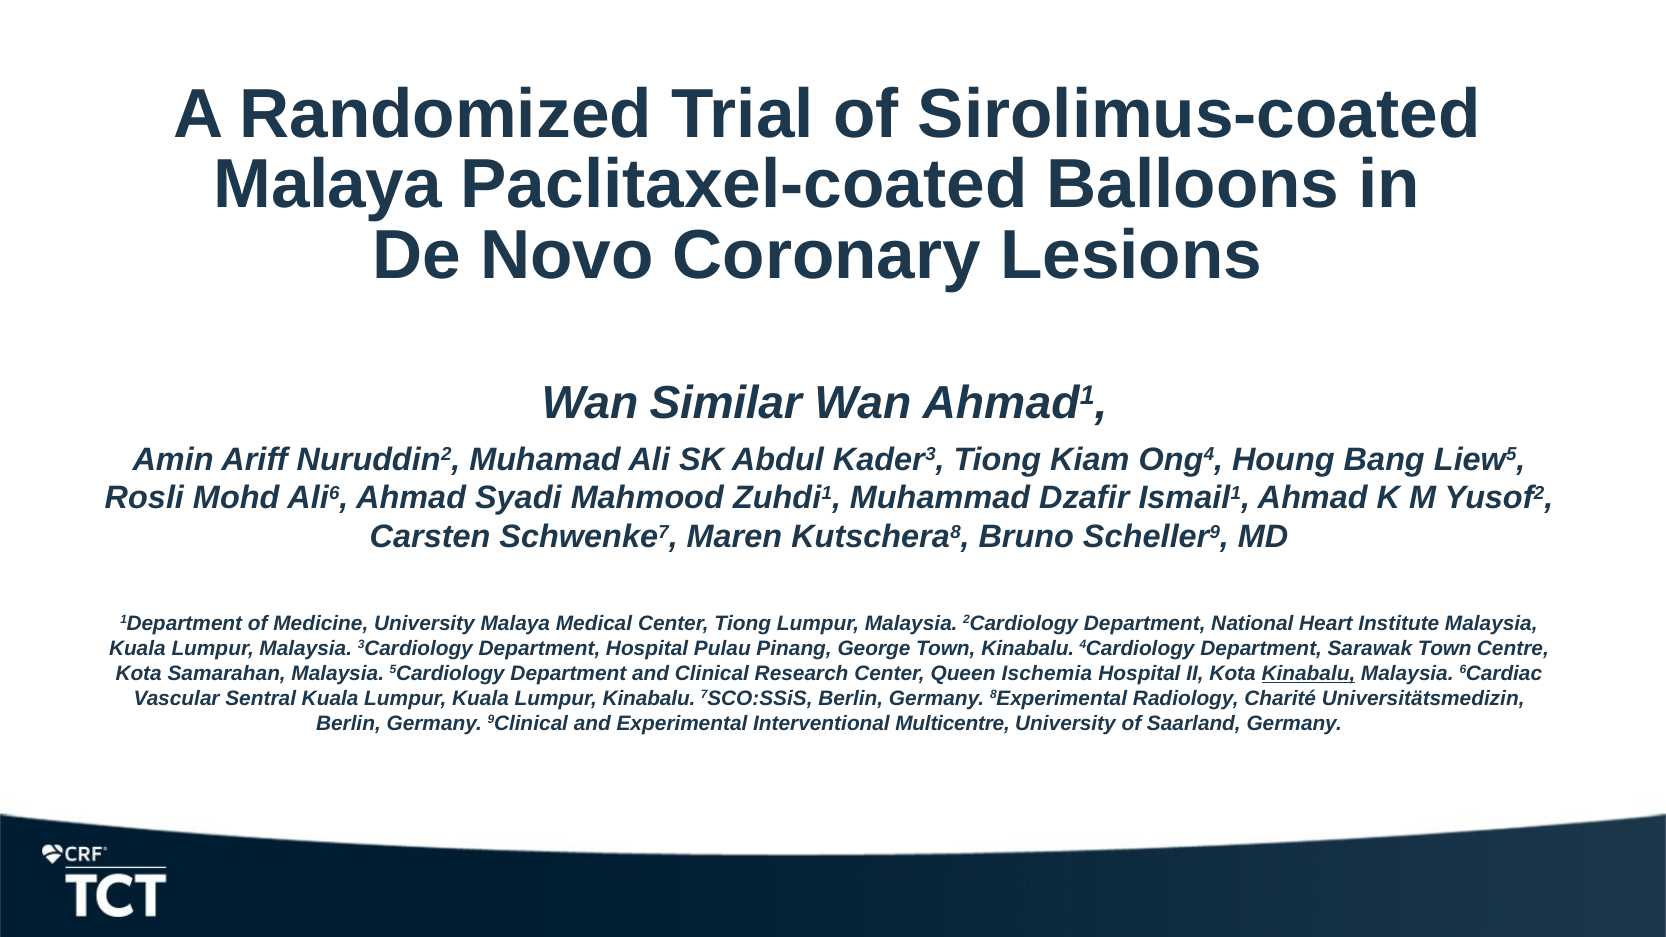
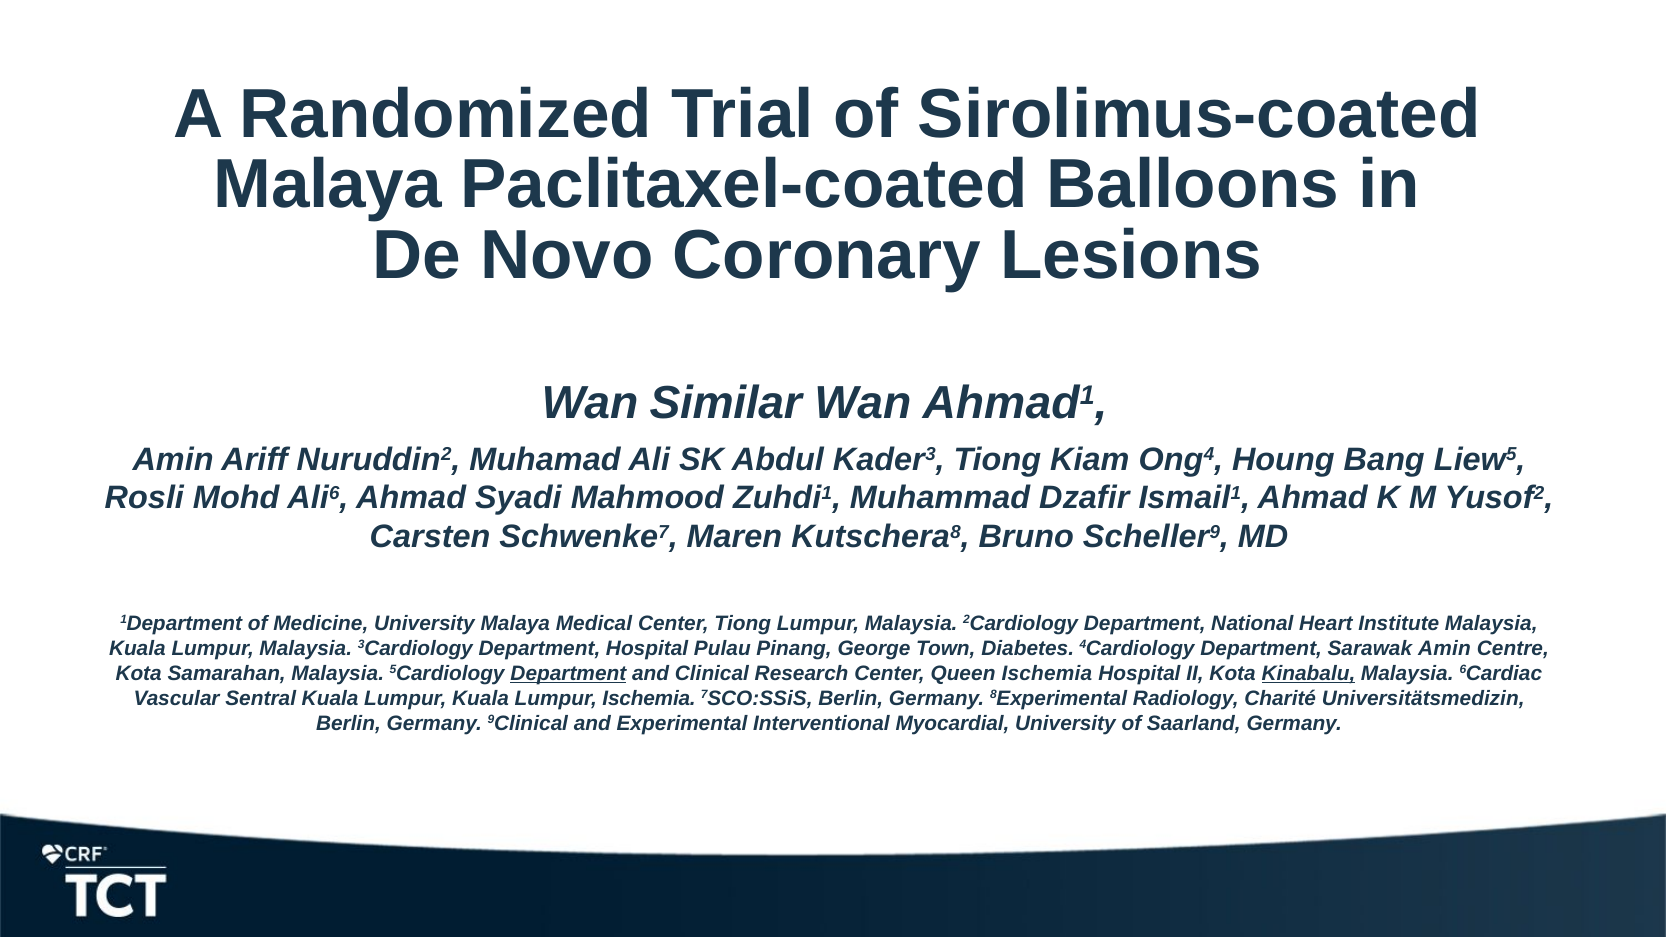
Town Kinabalu: Kinabalu -> Diabetes
Sarawak Town: Town -> Amin
Department at (568, 673) underline: none -> present
Lumpur Kinabalu: Kinabalu -> Ischemia
Multicentre: Multicentre -> Myocardial
